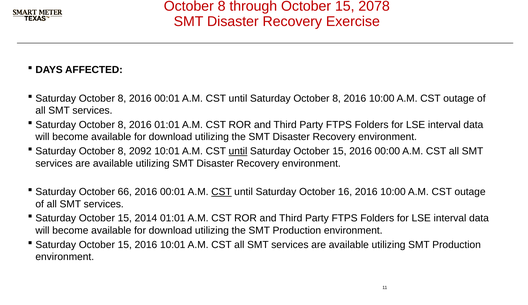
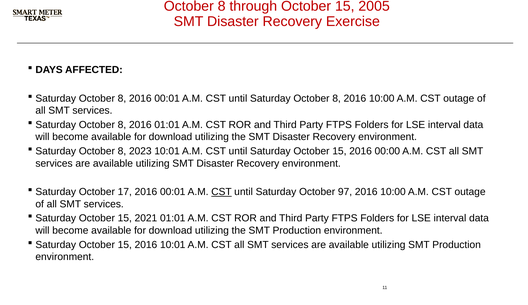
2078: 2078 -> 2005
2092: 2092 -> 2023
until at (238, 151) underline: present -> none
66: 66 -> 17
16: 16 -> 97
2014: 2014 -> 2021
